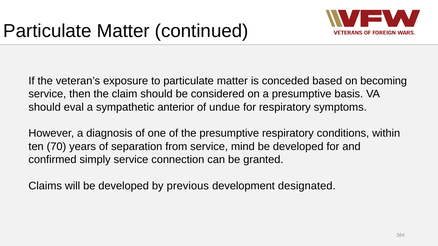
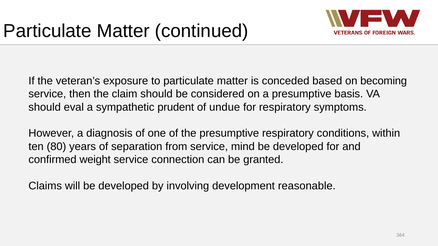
anterior: anterior -> prudent
70: 70 -> 80
simply: simply -> weight
previous: previous -> involving
designated: designated -> reasonable
